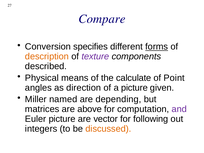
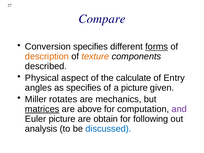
texture colour: purple -> orange
means: means -> aspect
Point: Point -> Entry
as direction: direction -> specifies
named: named -> rotates
depending: depending -> mechanics
matrices underline: none -> present
vector: vector -> obtain
integers: integers -> analysis
discussed colour: orange -> blue
